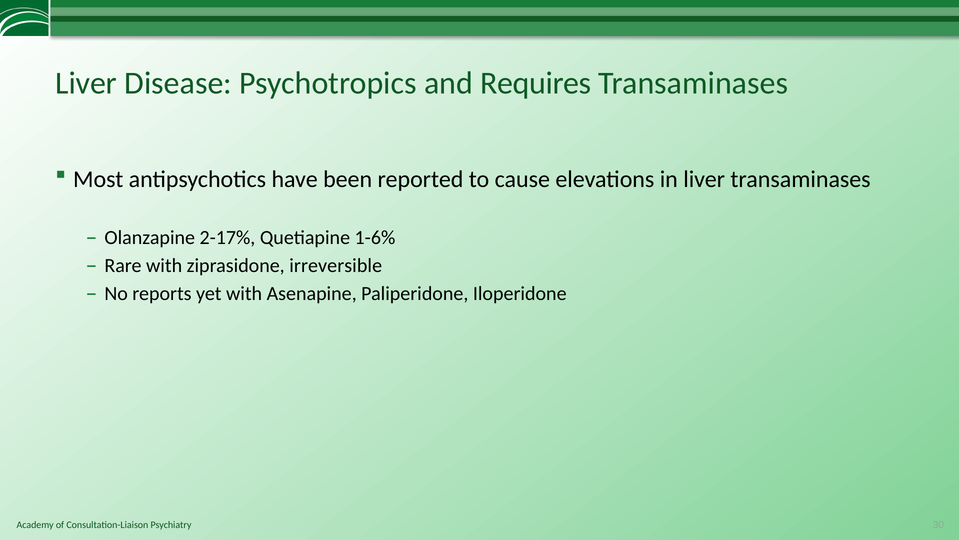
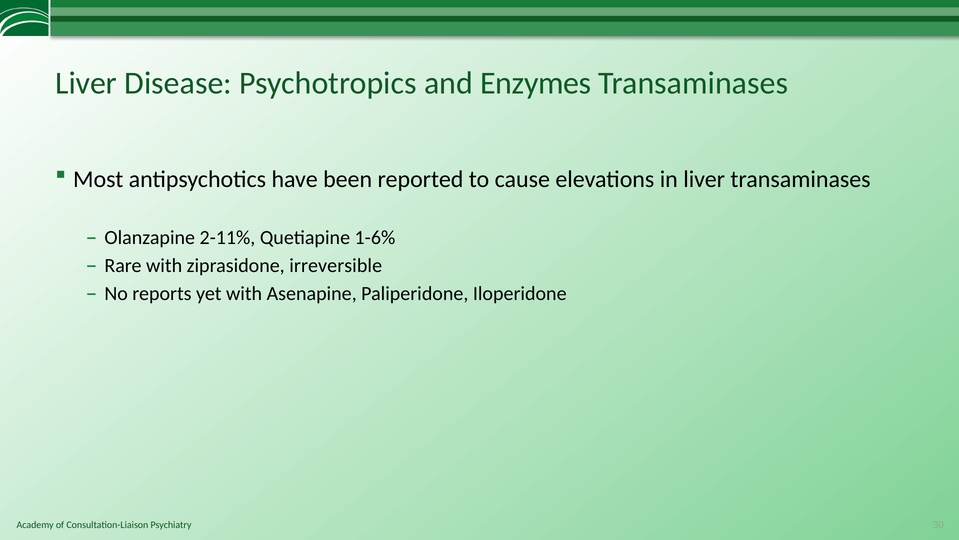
Requires: Requires -> Enzymes
2-17%: 2-17% -> 2-11%
